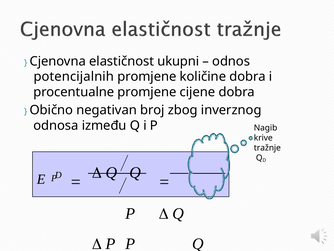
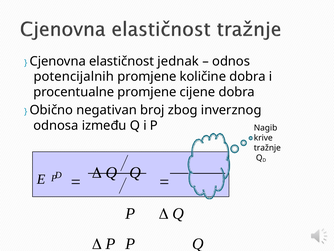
ukupni: ukupni -> jednak
